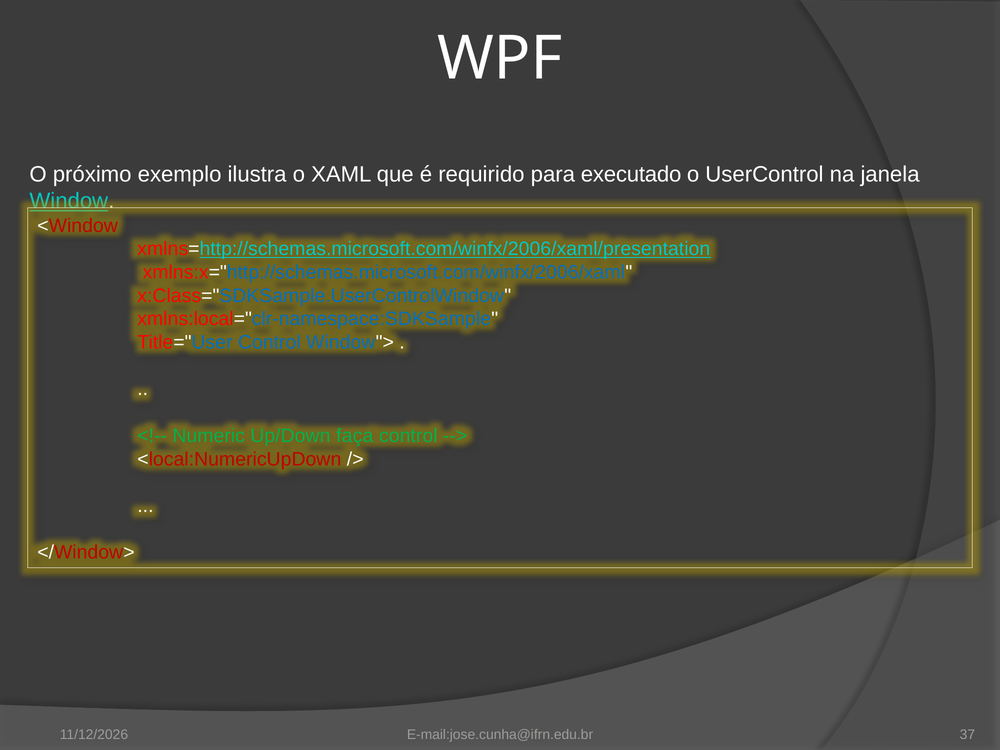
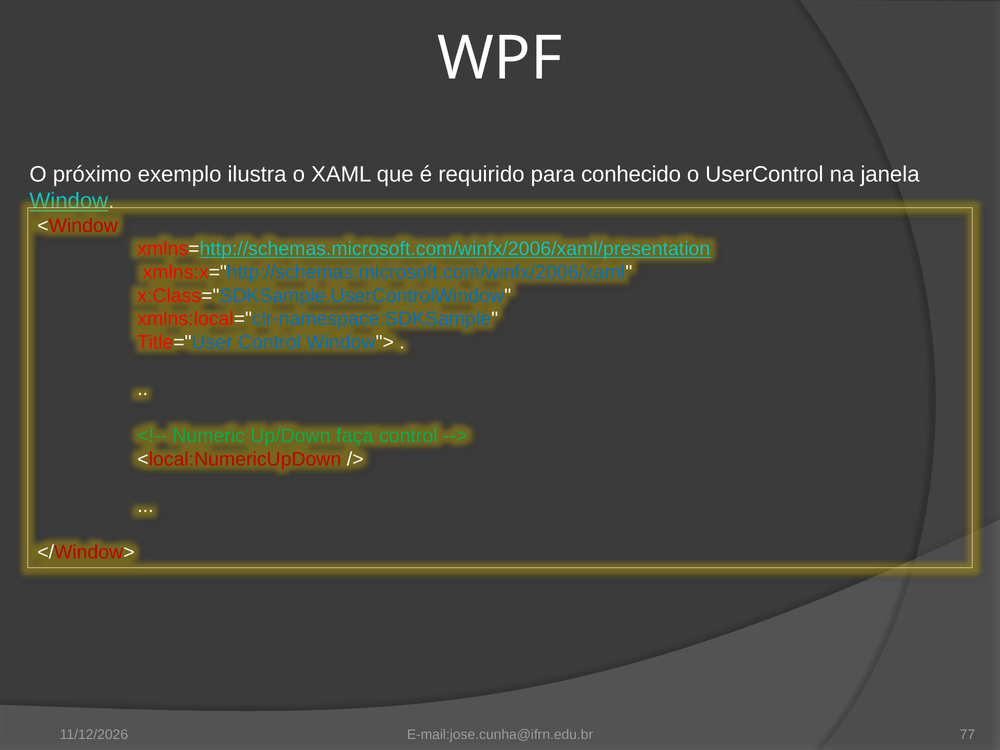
executado: executado -> conhecido
37: 37 -> 77
